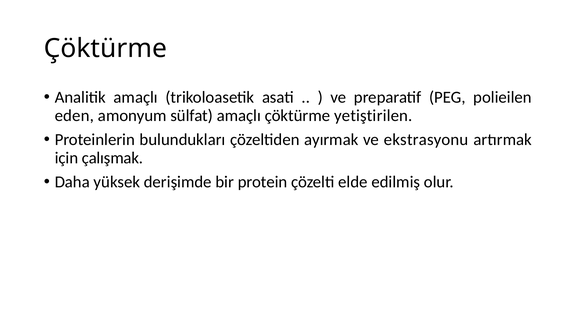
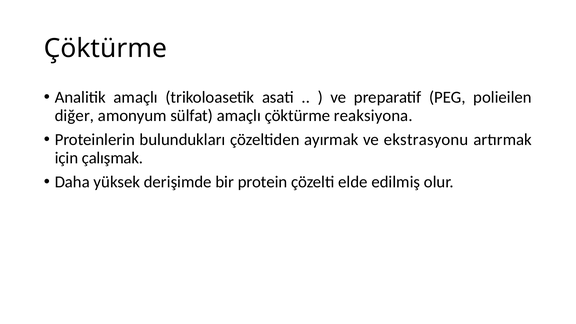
eden: eden -> diğer
yetiştirilen: yetiştirilen -> reaksiyona
